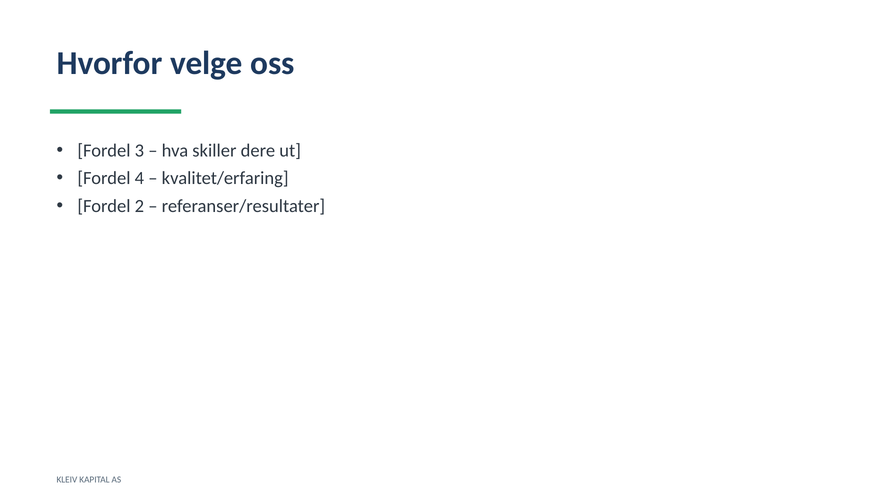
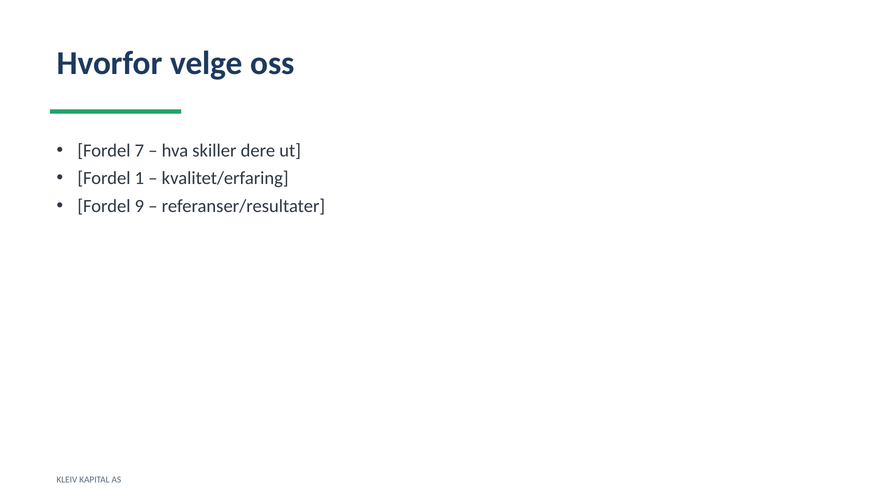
3: 3 -> 7
4: 4 -> 1
2: 2 -> 9
